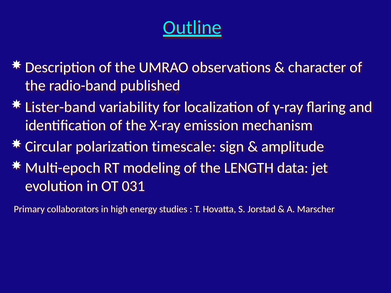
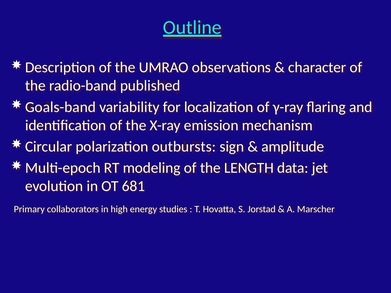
Lister-band: Lister-band -> Goals-band
timescale: timescale -> outbursts
031: 031 -> 681
